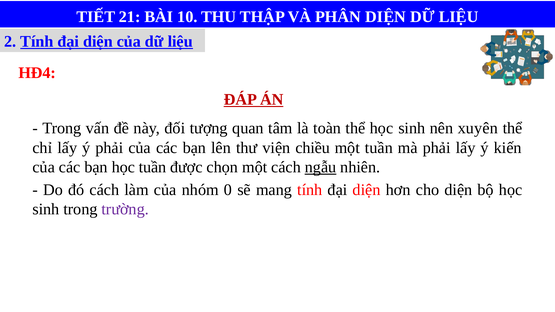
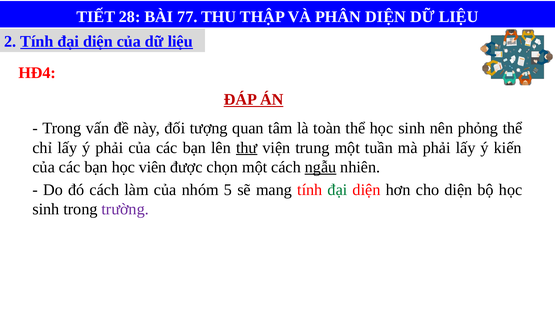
21: 21 -> 28
10: 10 -> 77
xuyên: xuyên -> phỏng
thư underline: none -> present
chiều: chiều -> trung
học tuần: tuần -> viên
0: 0 -> 5
đại at (338, 190) colour: black -> green
